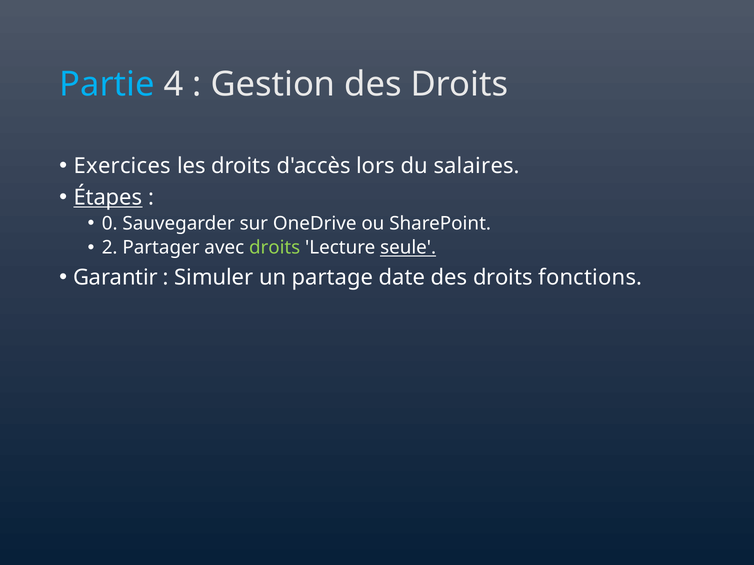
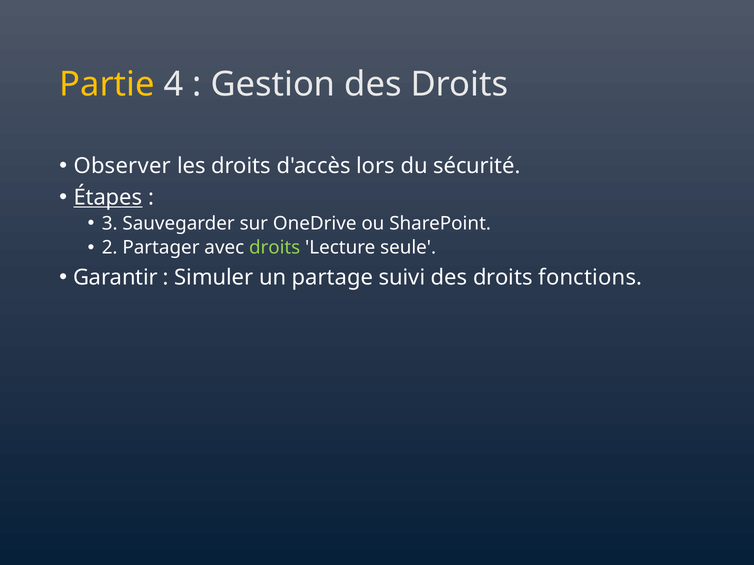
Partie colour: light blue -> yellow
Exercices: Exercices -> Observer
salaires: salaires -> sécurité
0: 0 -> 3
seule underline: present -> none
date: date -> suivi
